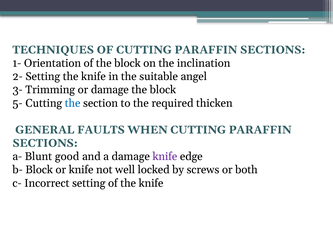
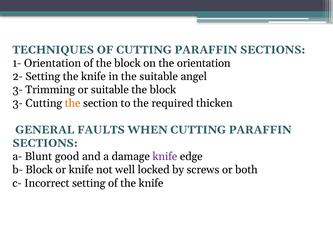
the inclination: inclination -> orientation
or damage: damage -> suitable
5- at (18, 103): 5- -> 3-
the at (73, 103) colour: blue -> orange
